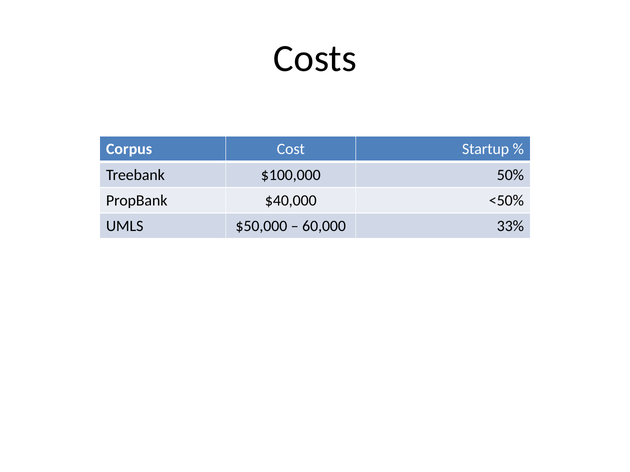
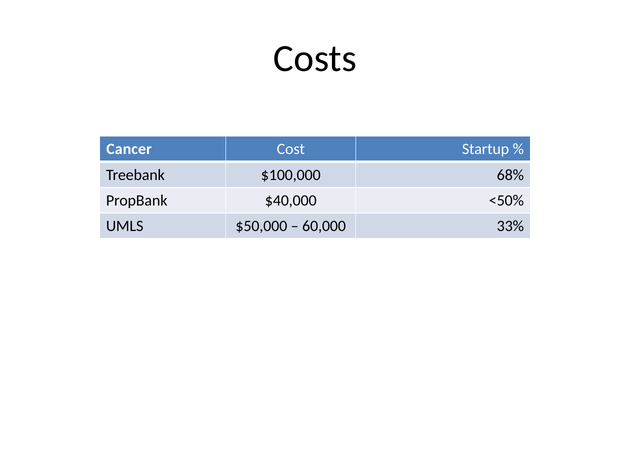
Corpus: Corpus -> Cancer
50%: 50% -> 68%
